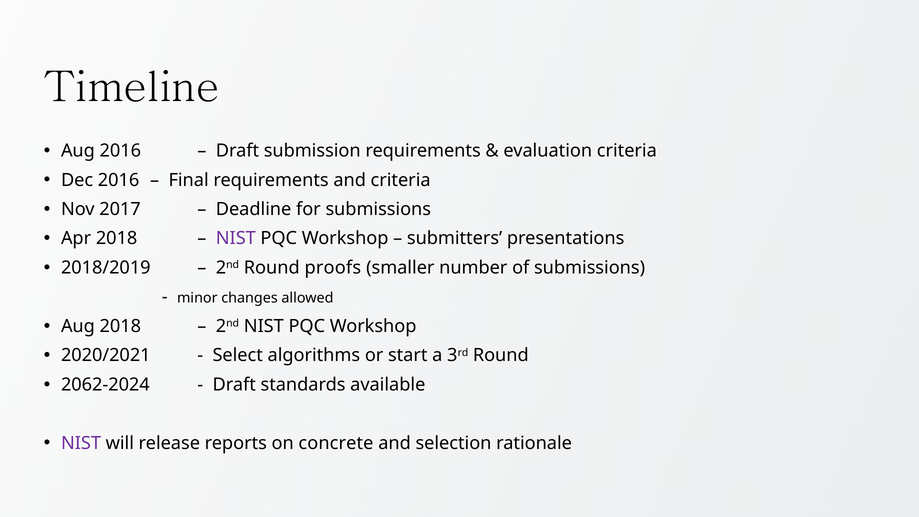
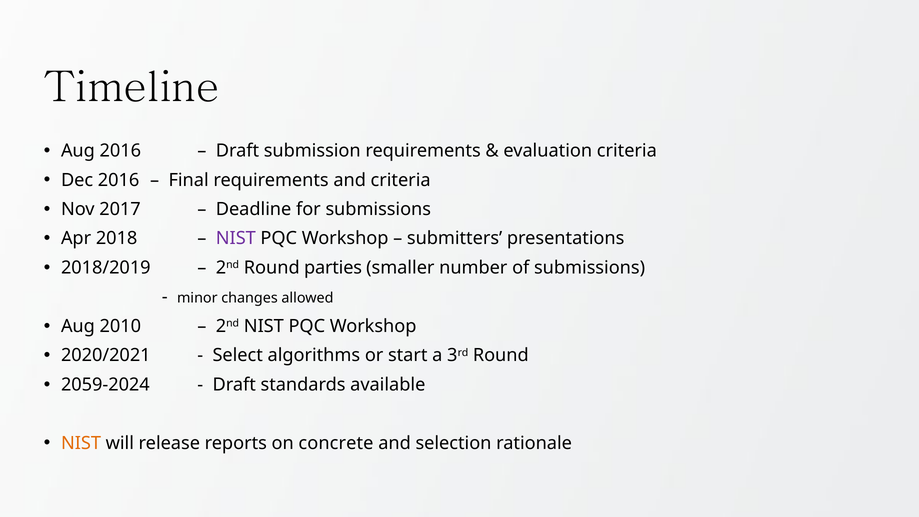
proofs: proofs -> parties
Aug 2018: 2018 -> 2010
2062-2024: 2062-2024 -> 2059-2024
NIST at (81, 443) colour: purple -> orange
